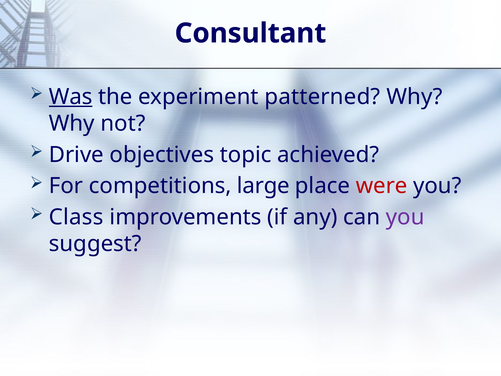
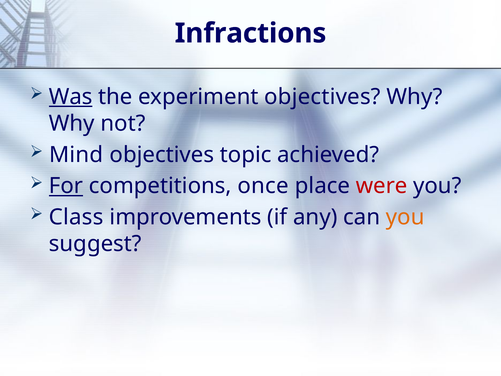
Consultant: Consultant -> Infractions
experiment patterned: patterned -> objectives
Drive: Drive -> Mind
For underline: none -> present
large: large -> once
you at (405, 217) colour: purple -> orange
